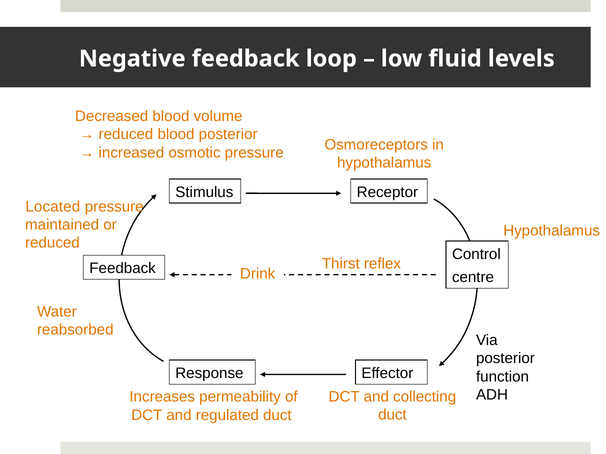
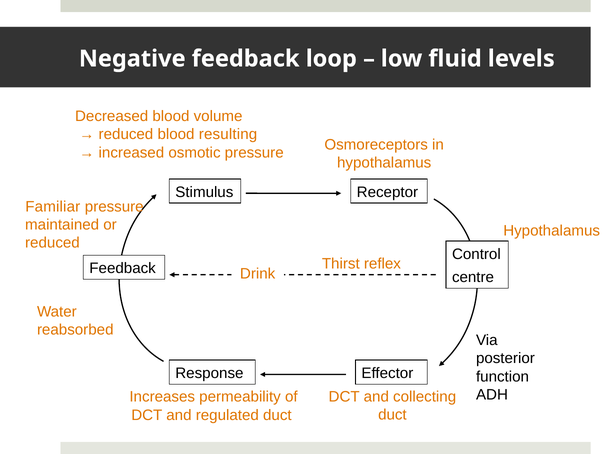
blood posterior: posterior -> resulting
Located: Located -> Familiar
